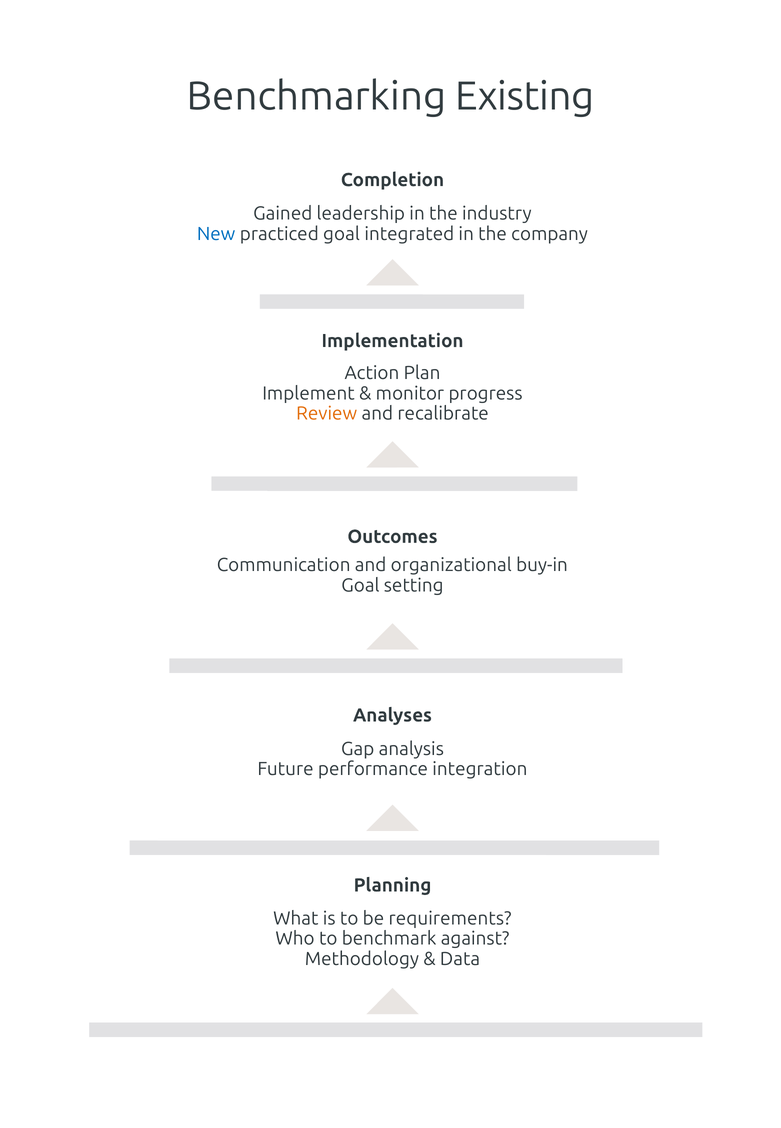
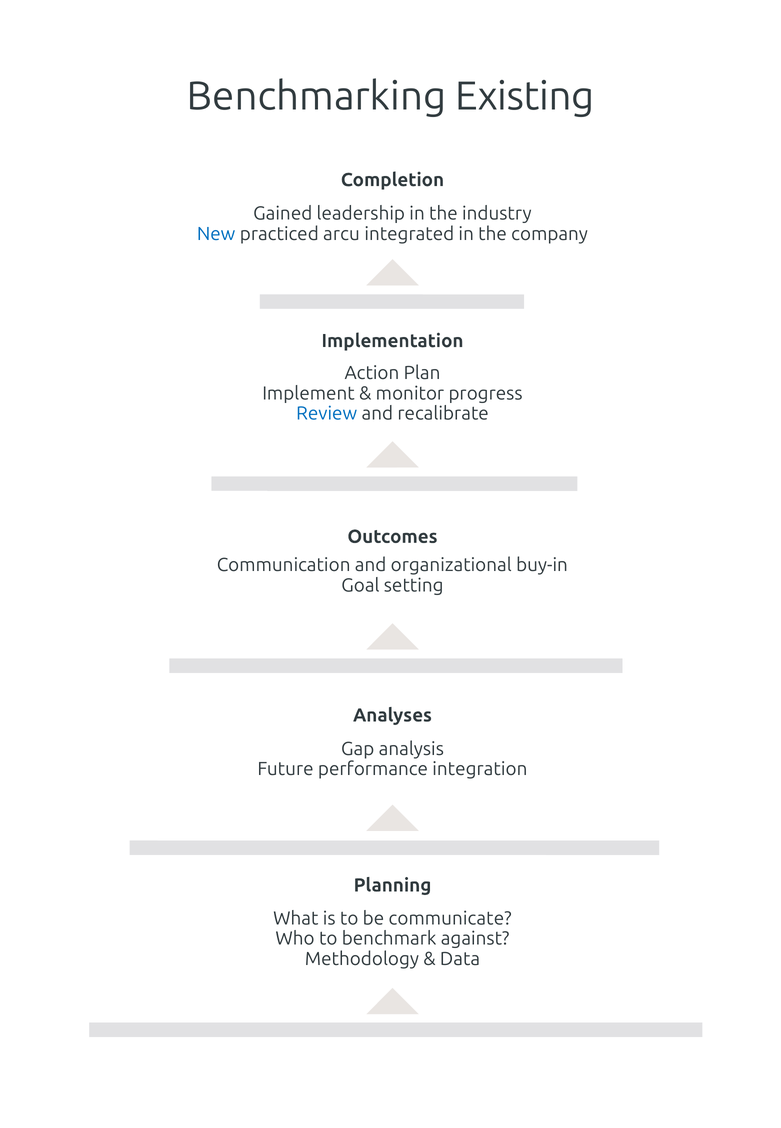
practiced goal: goal -> arcu
Review colour: orange -> blue
requirements: requirements -> communicate
